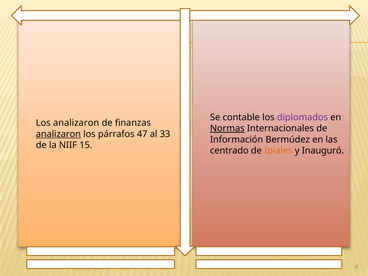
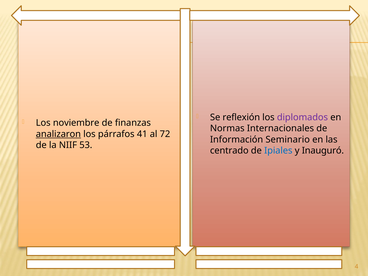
contable: contable -> reflexión
Los analizaron: analizaron -> noviembre
Normas underline: present -> none
47: 47 -> 41
33: 33 -> 72
Bermúdez: Bermúdez -> Seminario
15: 15 -> 53
Ipiales colour: orange -> blue
